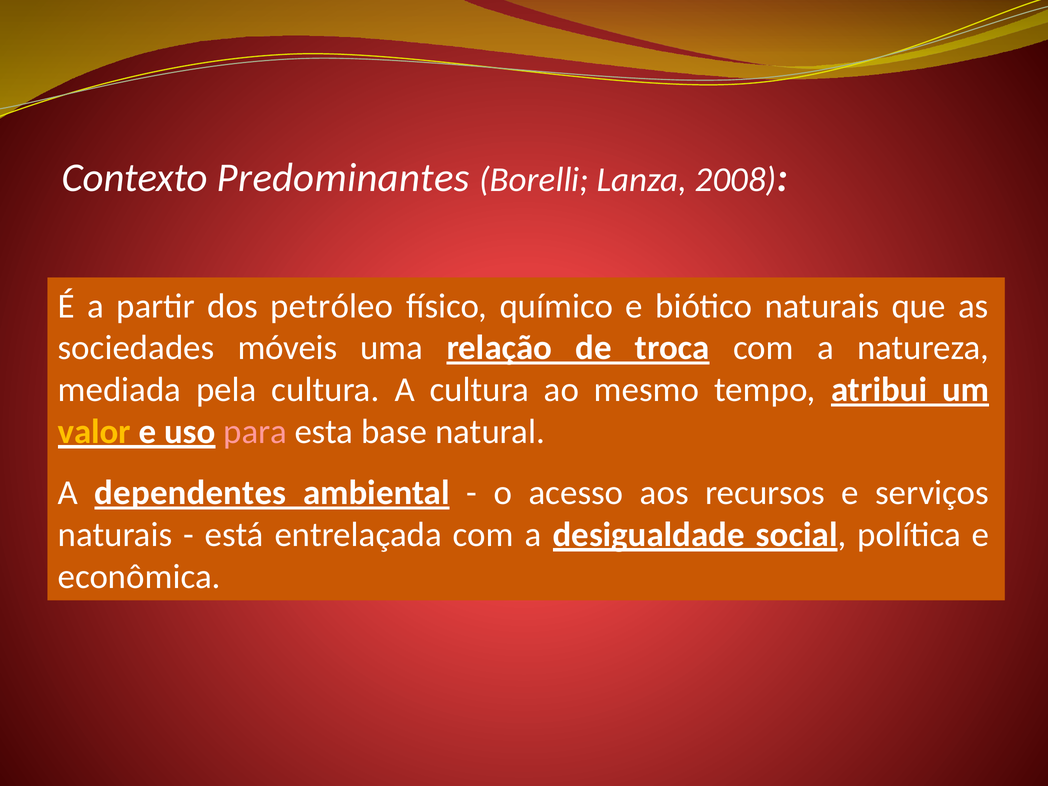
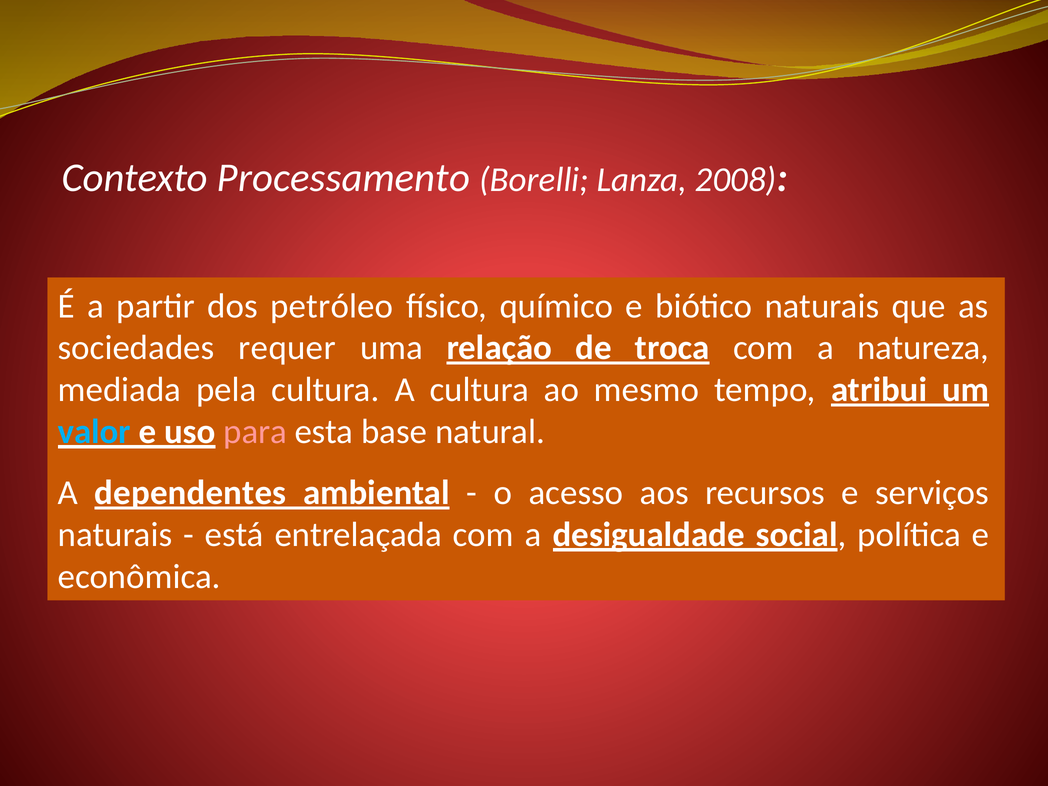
Predominantes: Predominantes -> Processamento
móveis: móveis -> requer
valor colour: yellow -> light blue
